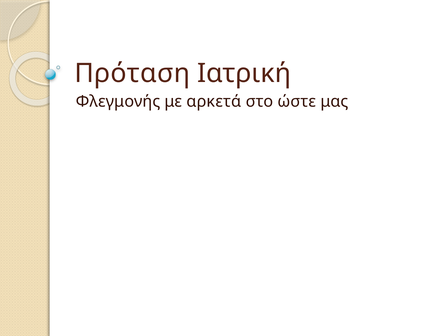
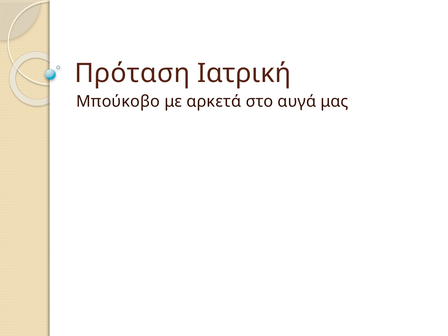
Φλεγμονής: Φλεγμονής -> Μπούκοβο
ώστε: ώστε -> αυγά
